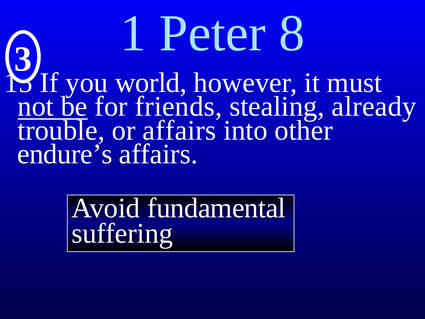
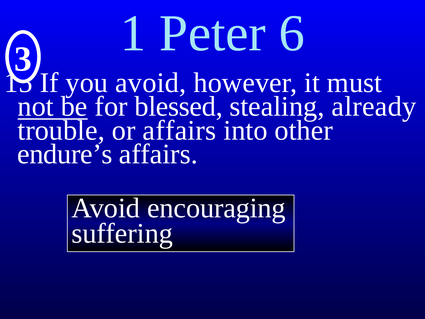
8: 8 -> 6
you world: world -> avoid
friends: friends -> blessed
fundamental: fundamental -> encouraging
